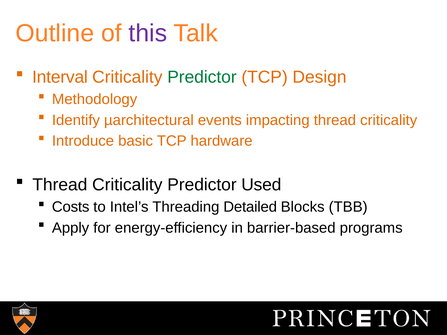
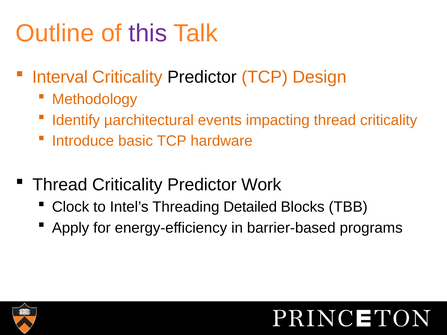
Predictor at (202, 77) colour: green -> black
Used: Used -> Work
Costs: Costs -> Clock
